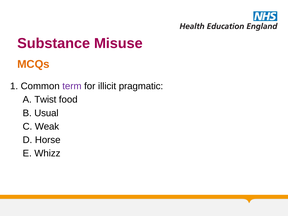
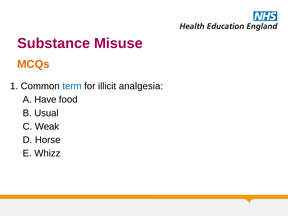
term colour: purple -> blue
pragmatic: pragmatic -> analgesia
Twist: Twist -> Have
